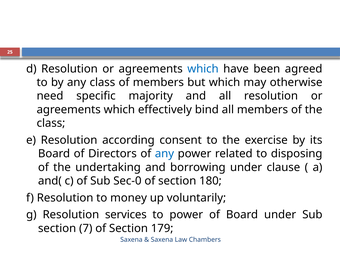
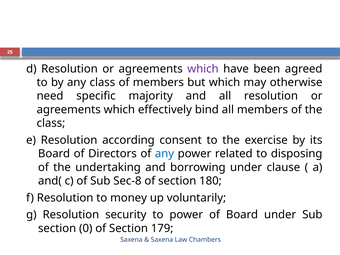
which at (203, 69) colour: blue -> purple
Sec-0: Sec-0 -> Sec-8
services: services -> security
7: 7 -> 0
